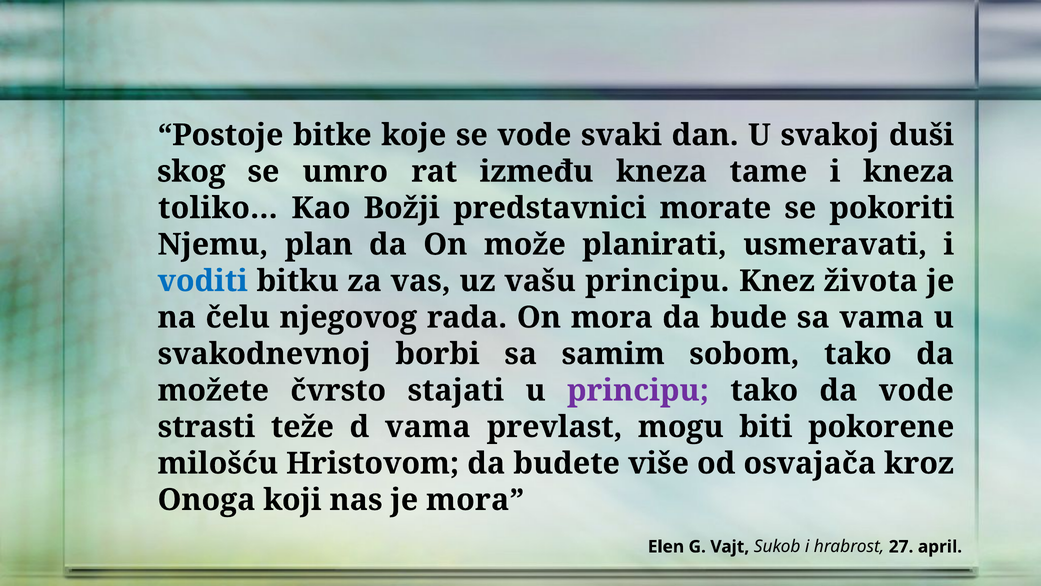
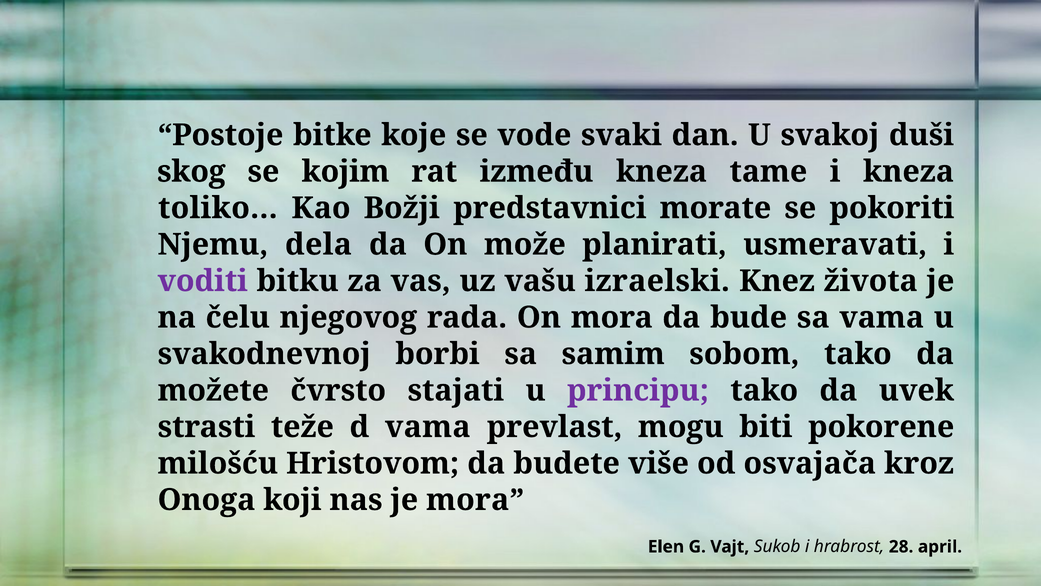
umro: umro -> kojim
plan: plan -> dela
voditi colour: blue -> purple
vašu principu: principu -> izraelski
da vode: vode -> uvek
27: 27 -> 28
